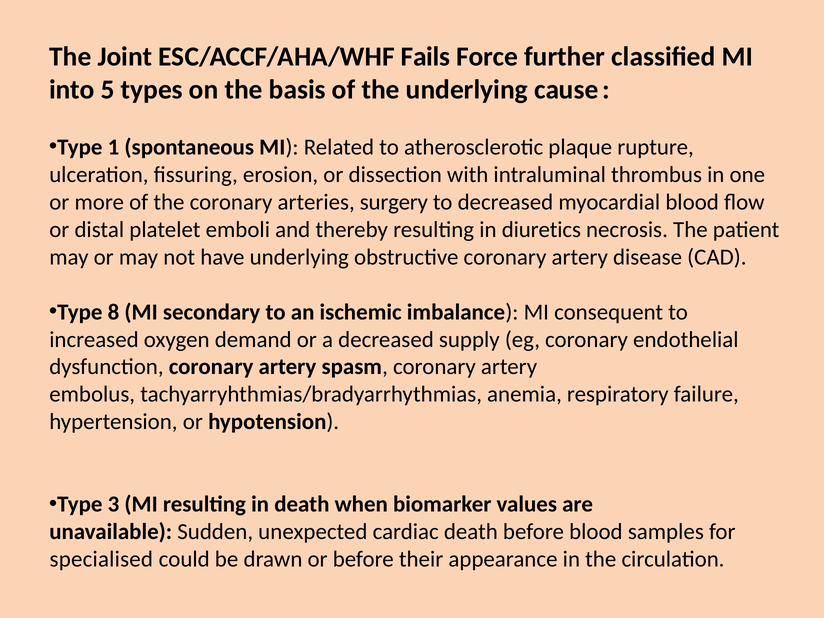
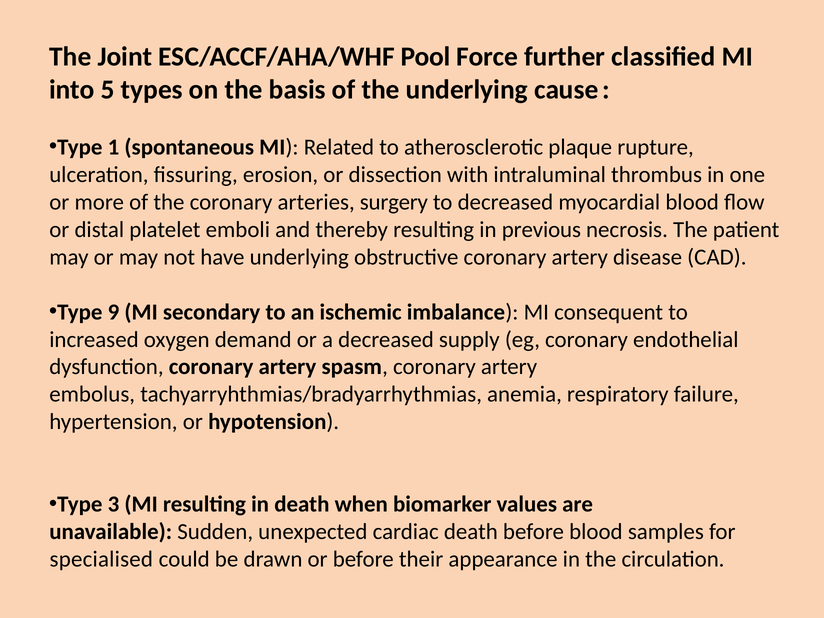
Fails: Fails -> Pool
diuretics: diuretics -> previous
8: 8 -> 9
